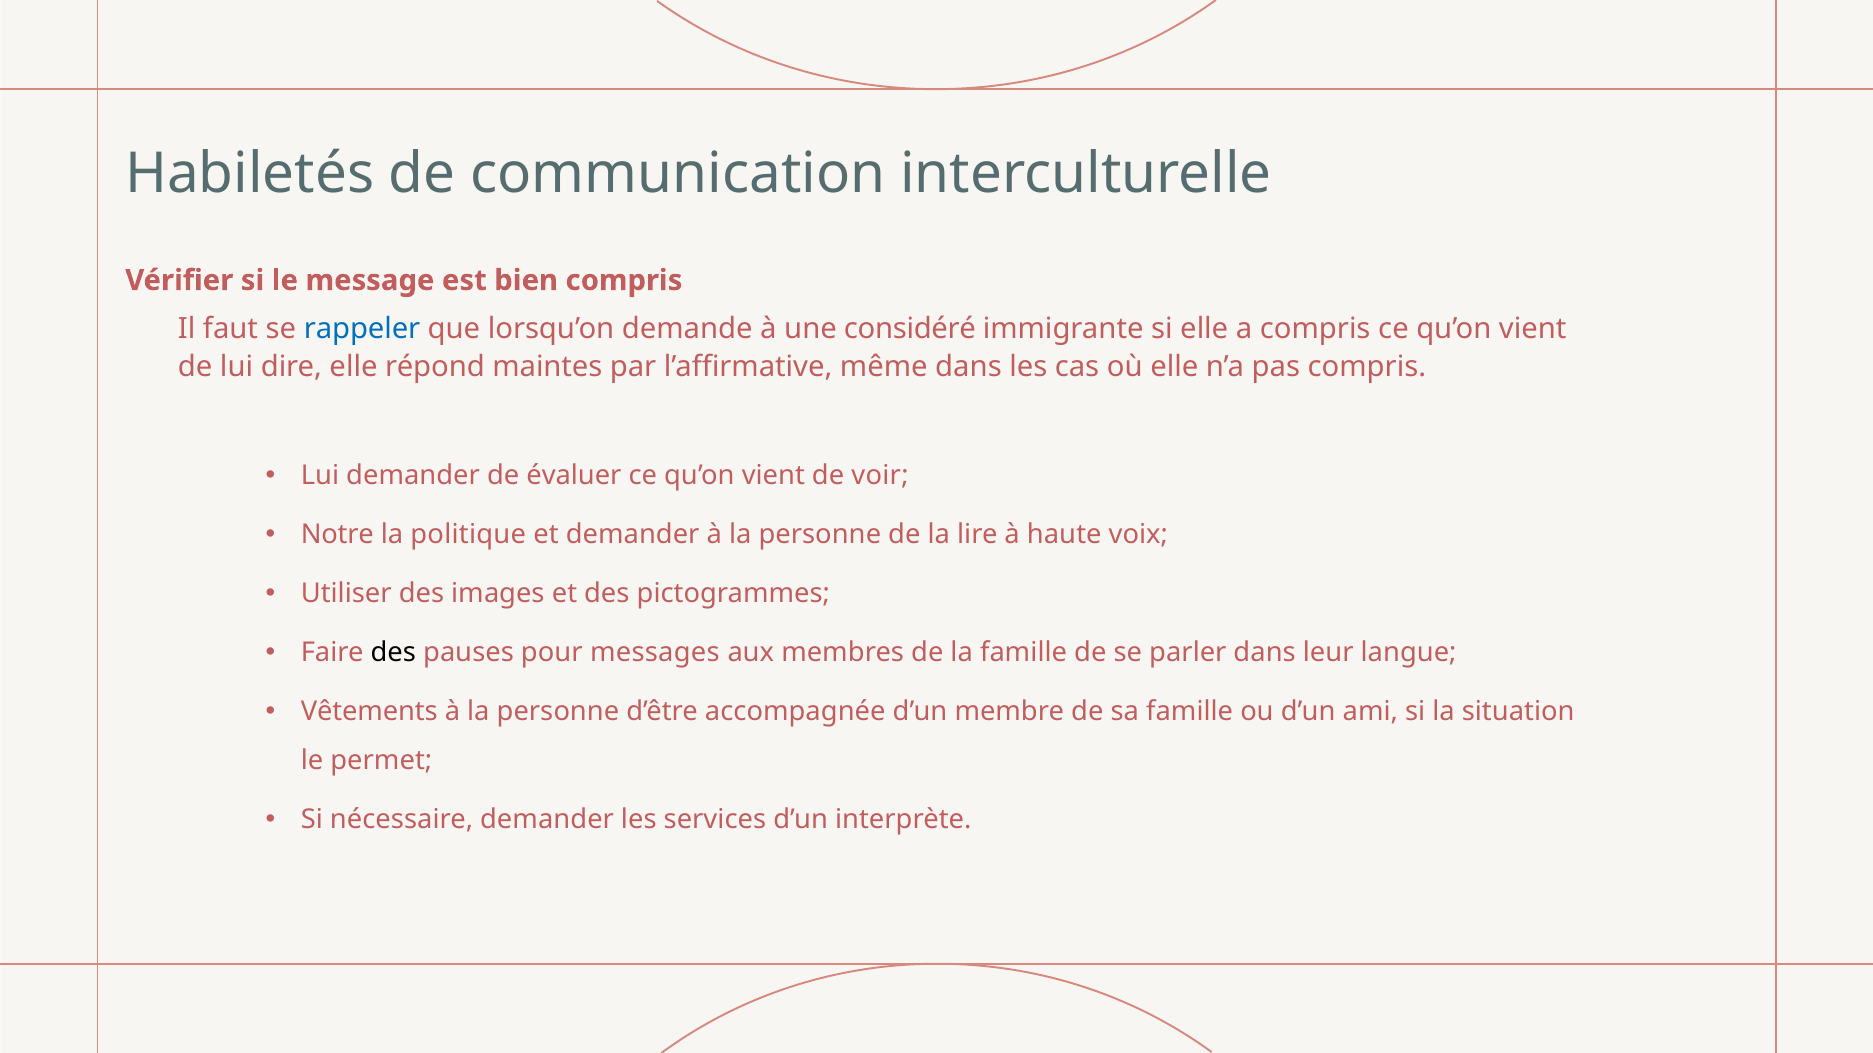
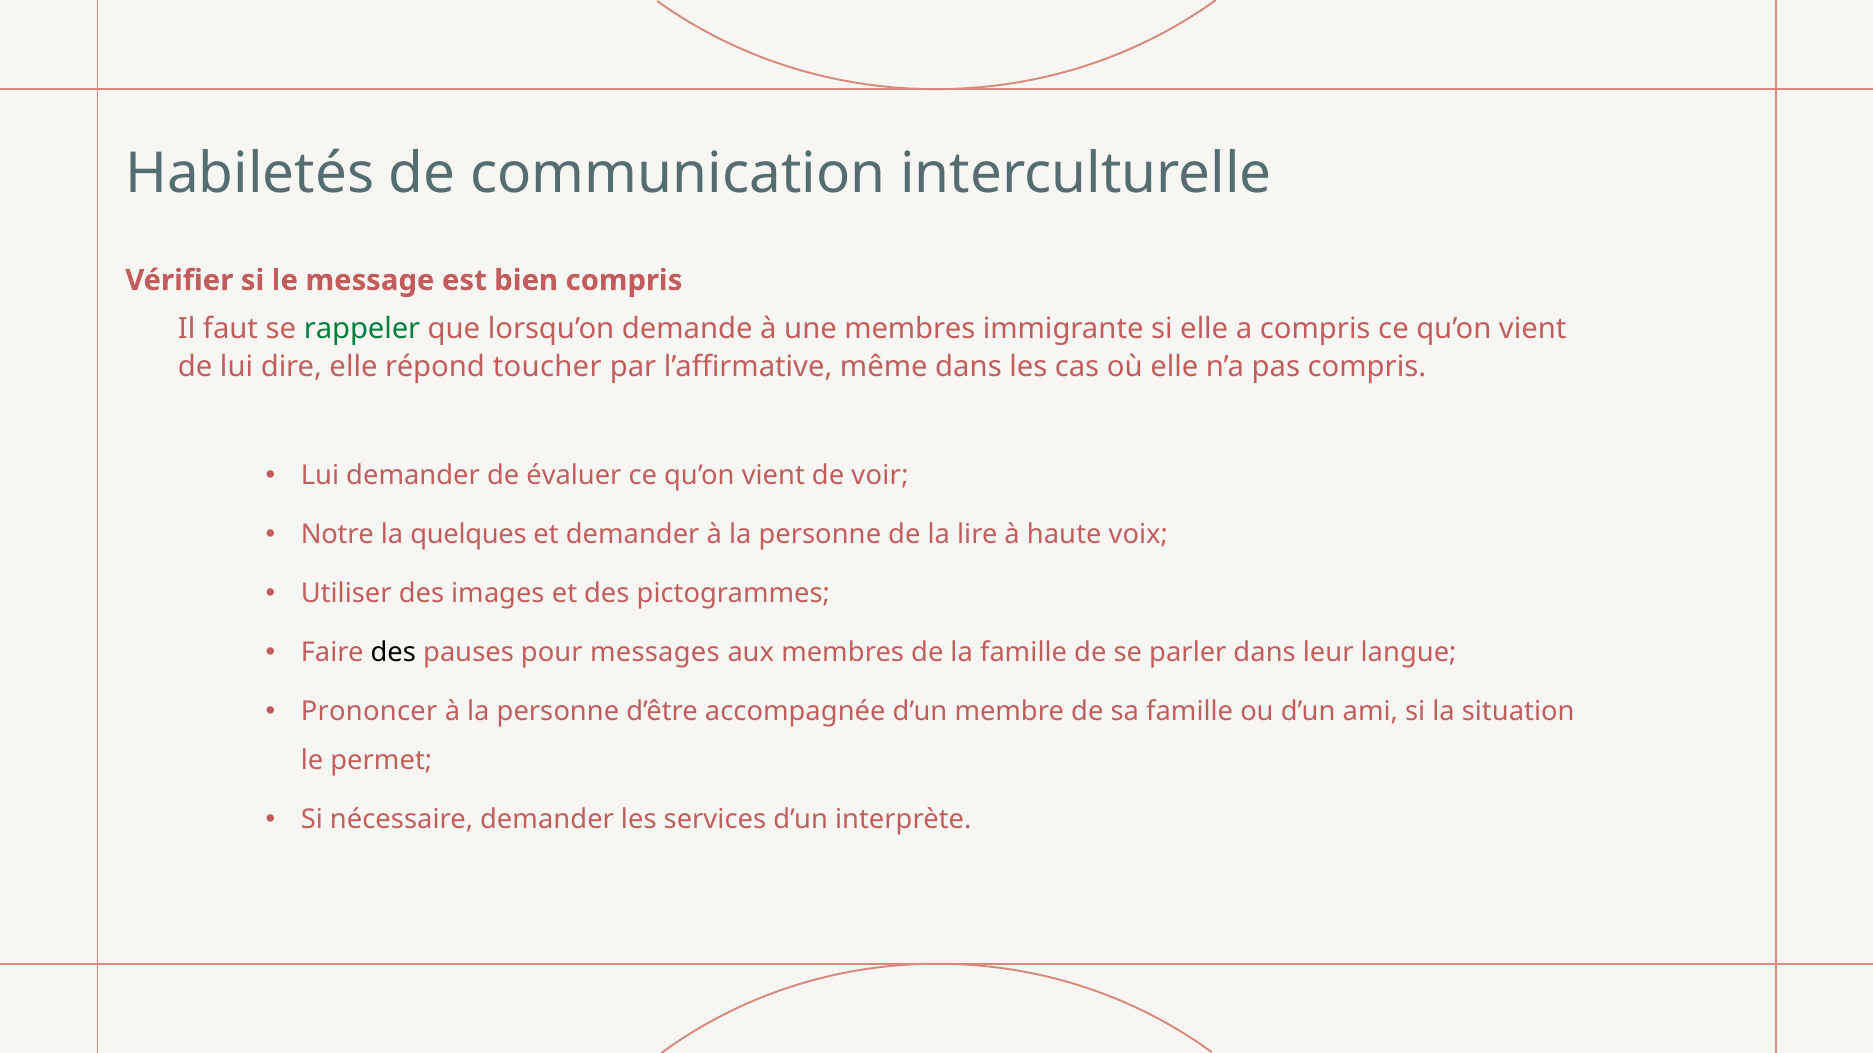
rappeler colour: blue -> green
une considéré: considéré -> membres
maintes: maintes -> toucher
politique: politique -> quelques
Vêtements: Vêtements -> Prononcer
